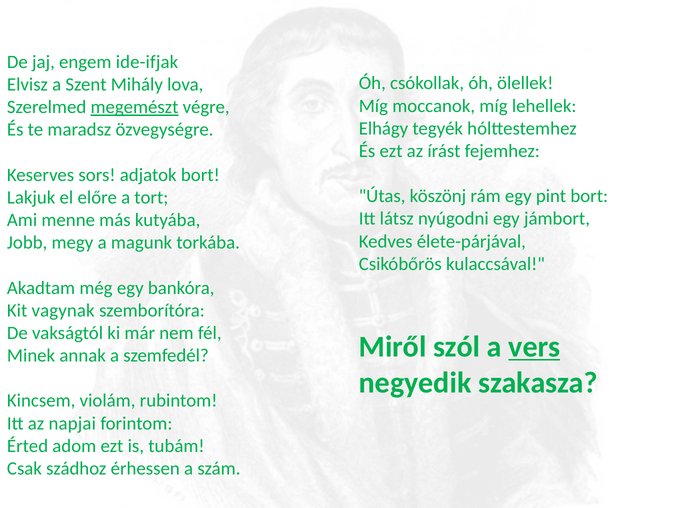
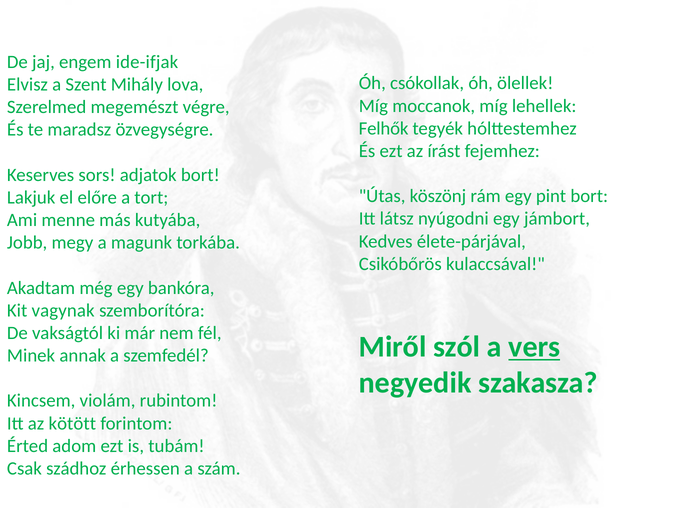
megemészt underline: present -> none
Elhágy: Elhágy -> Felhők
napjai: napjai -> kötött
